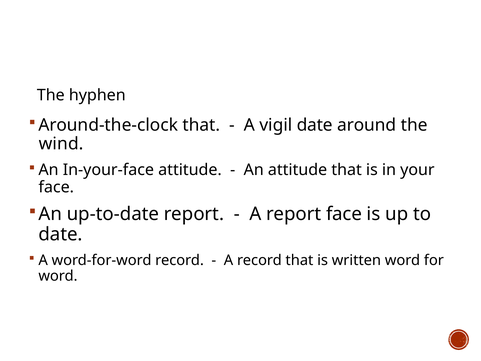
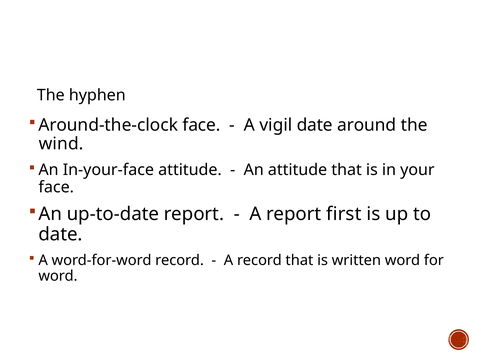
Around-the-clock that: that -> face
report face: face -> first
